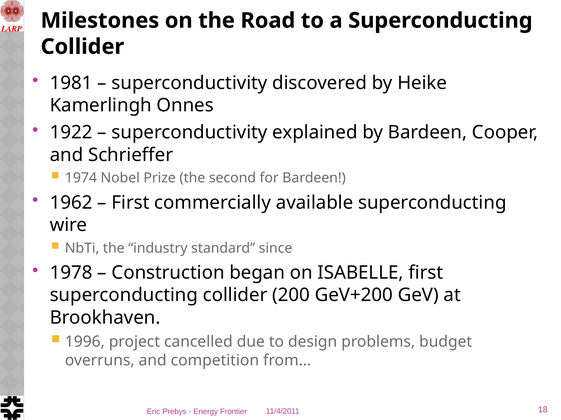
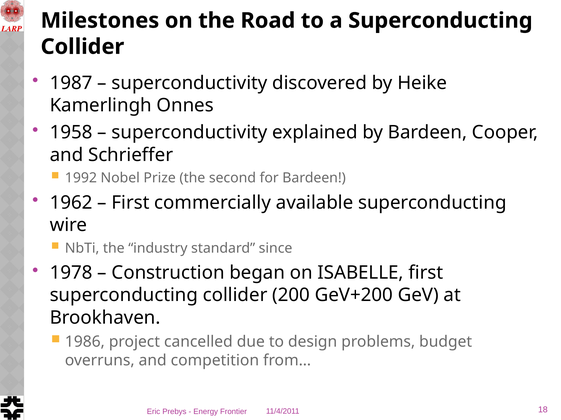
1981: 1981 -> 1987
1922: 1922 -> 1958
1974: 1974 -> 1992
1996: 1996 -> 1986
